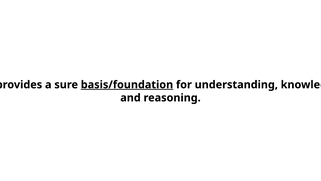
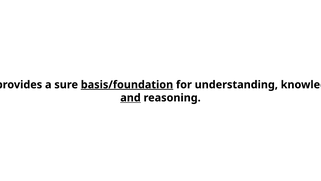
and underline: none -> present
